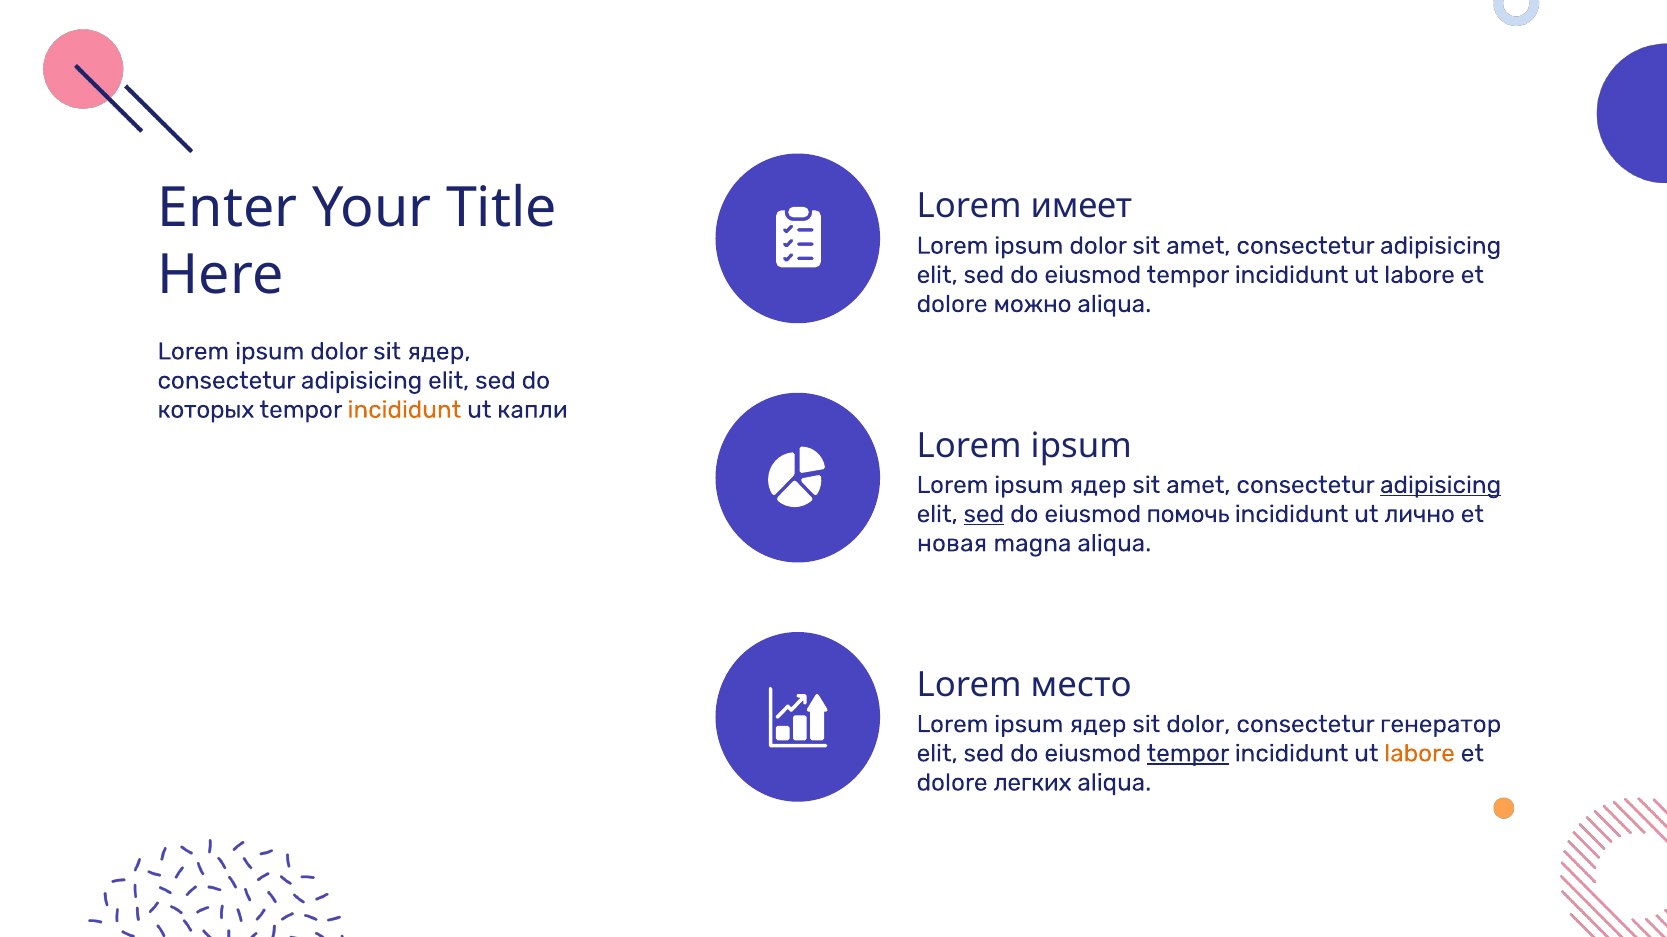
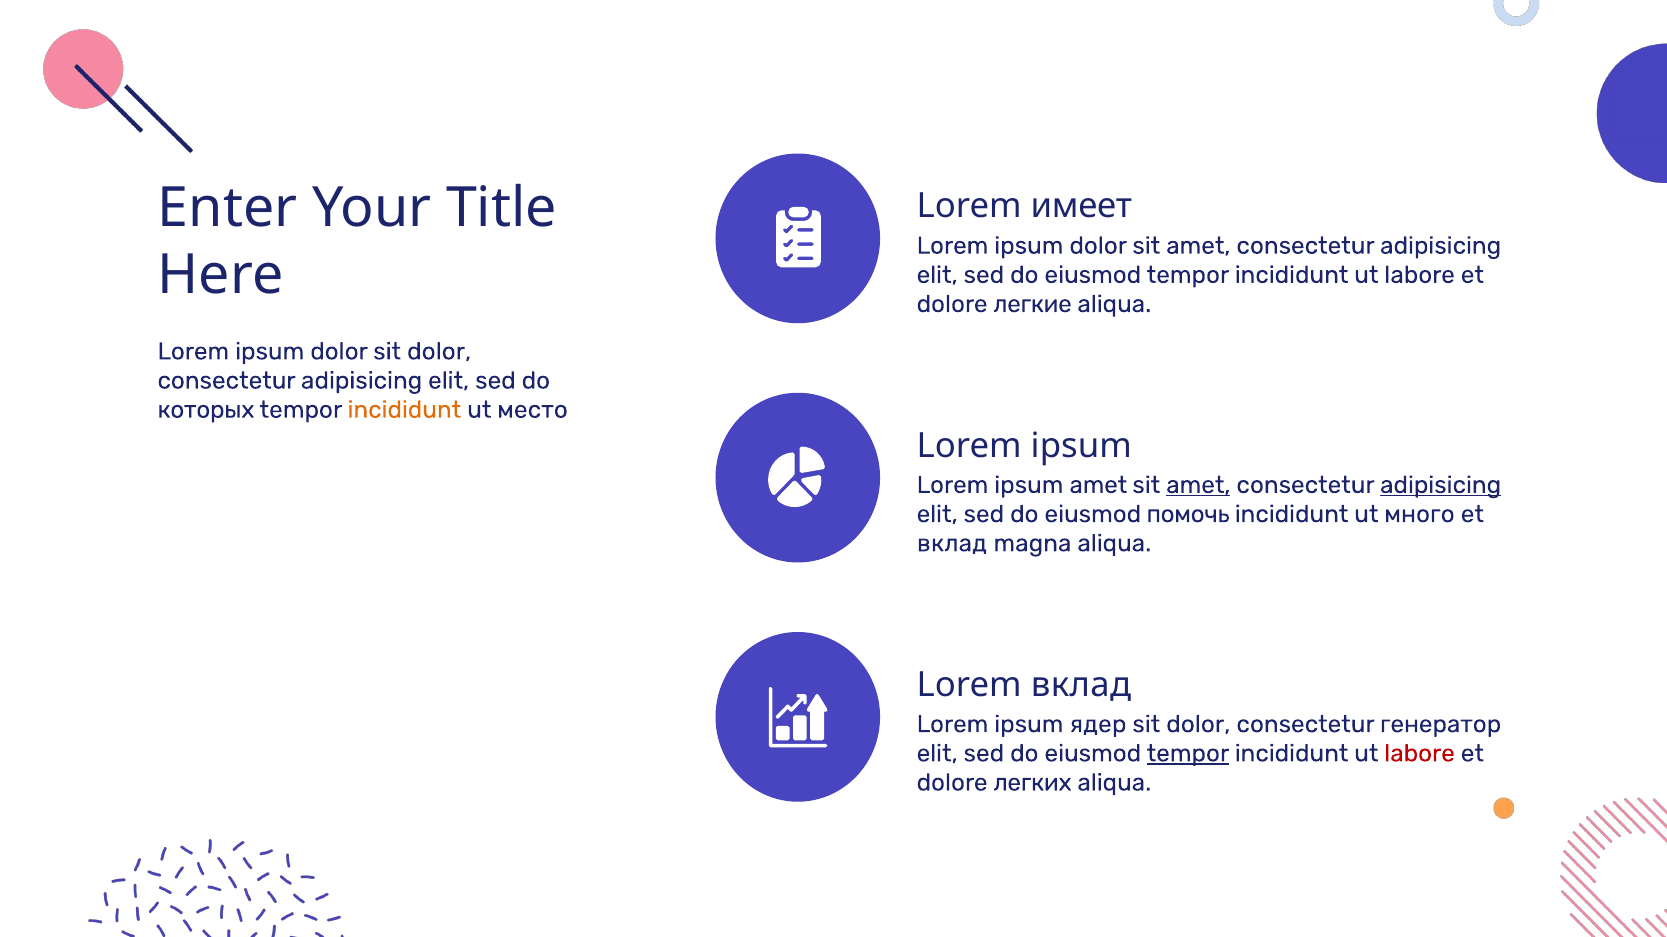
можно: можно -> легкие
dolor sit ядер: ядер -> dolor
капли: капли -> место
ядер at (1098, 485): ядер -> amet
amet at (1198, 485) underline: none -> present
sed at (984, 514) underline: present -> none
лично: лично -> много
новая at (952, 544): новая -> вклад
Lorem место: место -> вклад
labore at (1420, 754) colour: orange -> red
